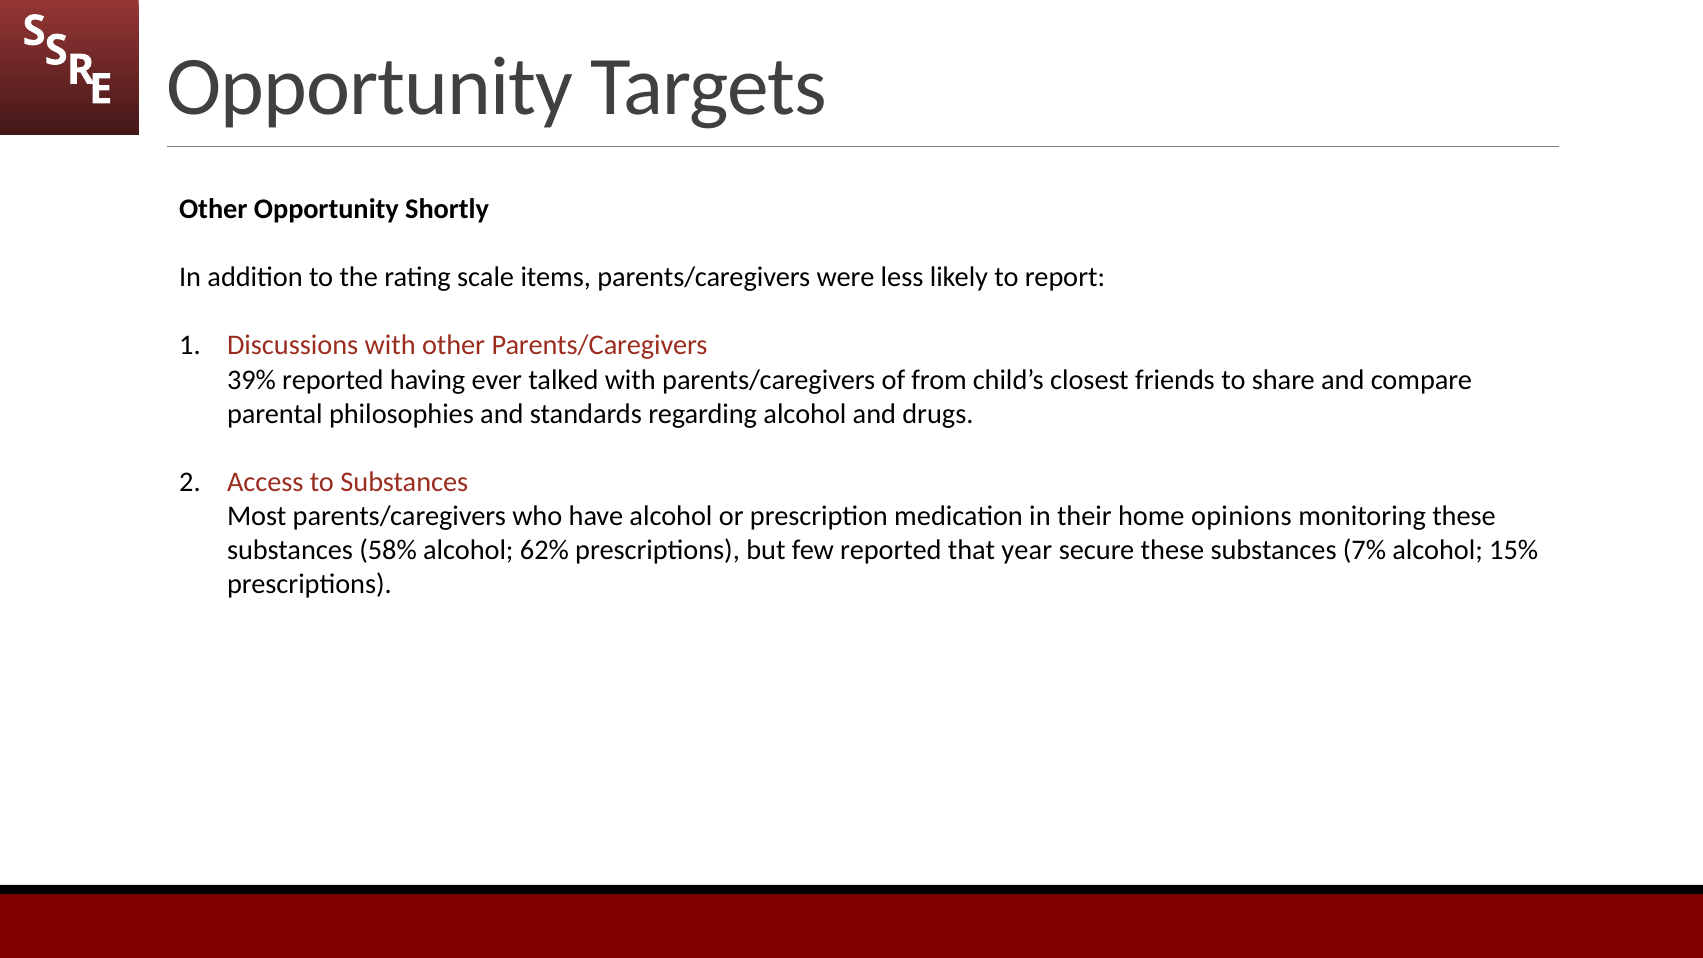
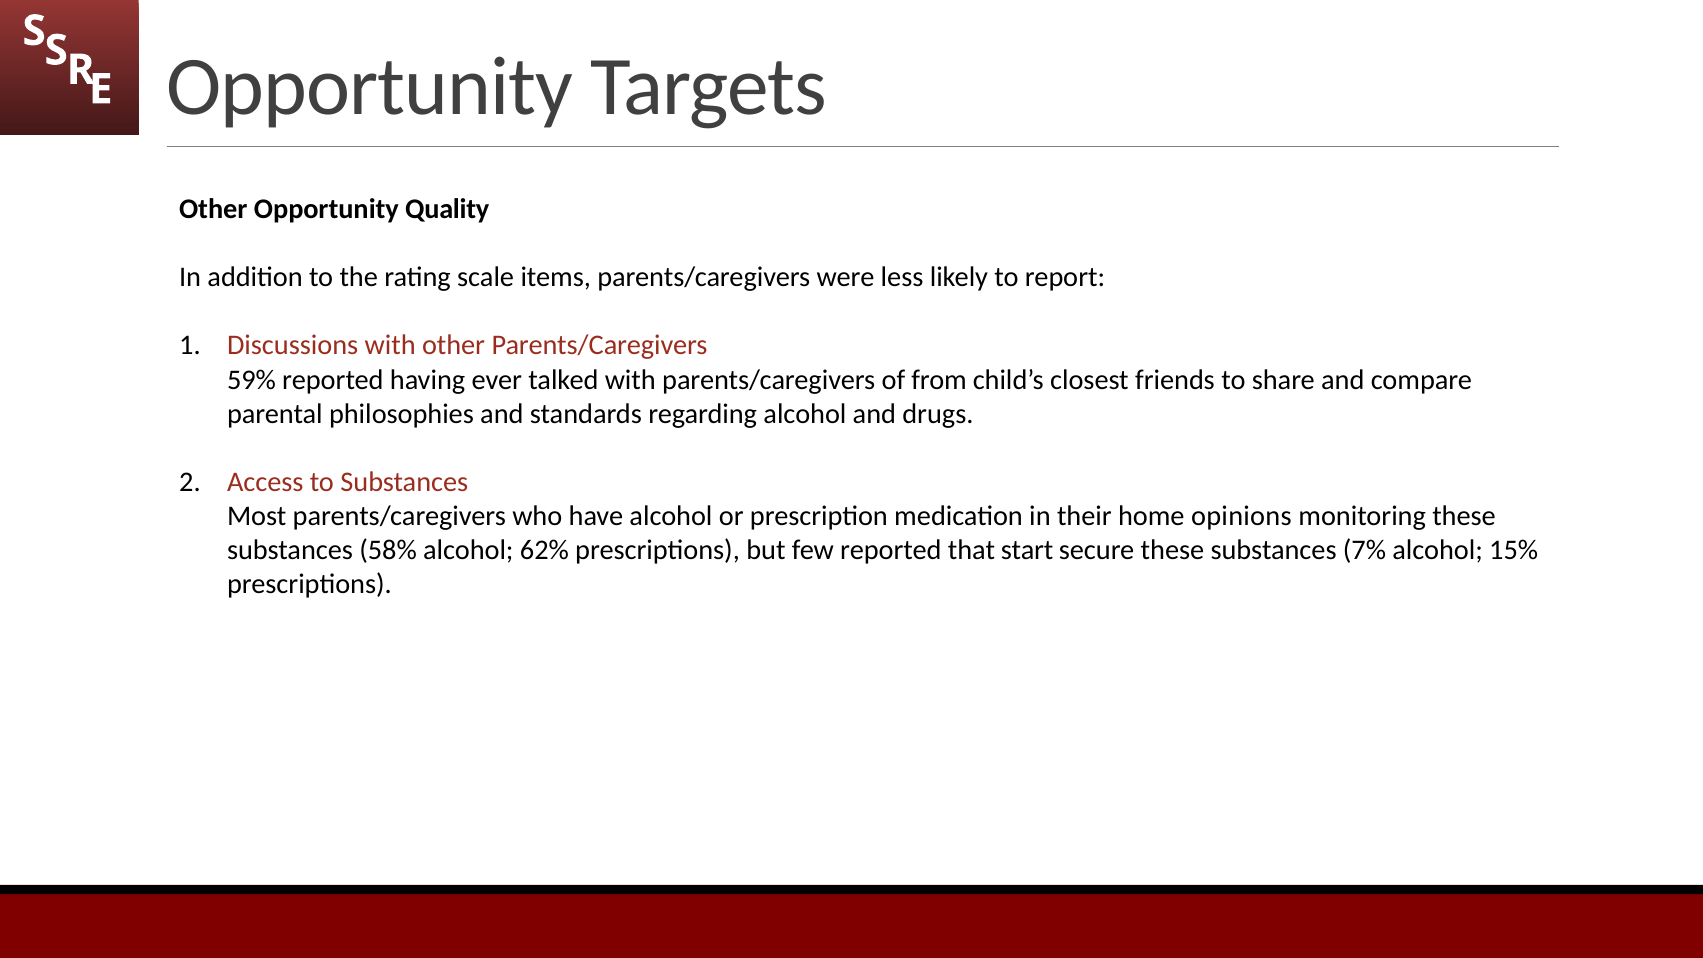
Shortly: Shortly -> Quality
39%: 39% -> 59%
year: year -> start
